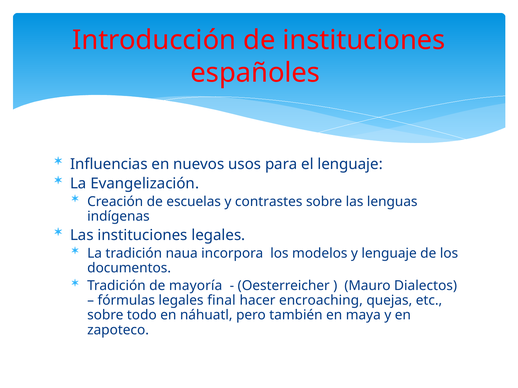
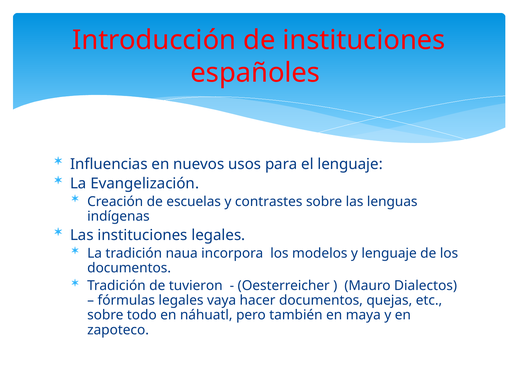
mayoría: mayoría -> tuvieron
final: final -> vaya
hacer encroaching: encroaching -> documentos
